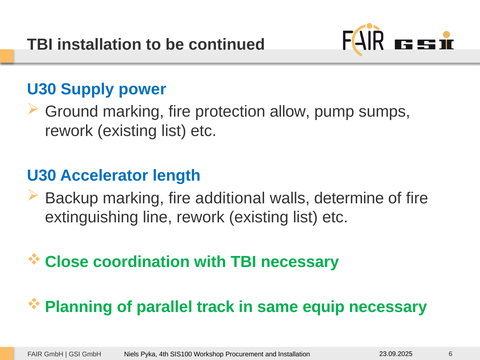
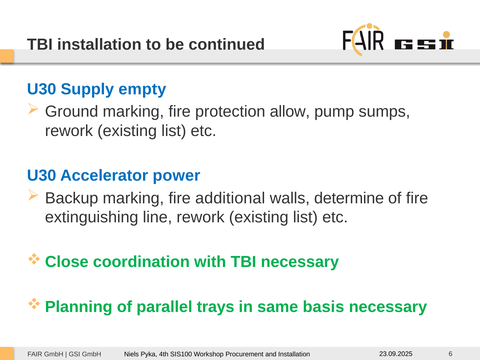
power: power -> empty
length: length -> power
track: track -> trays
equip: equip -> basis
